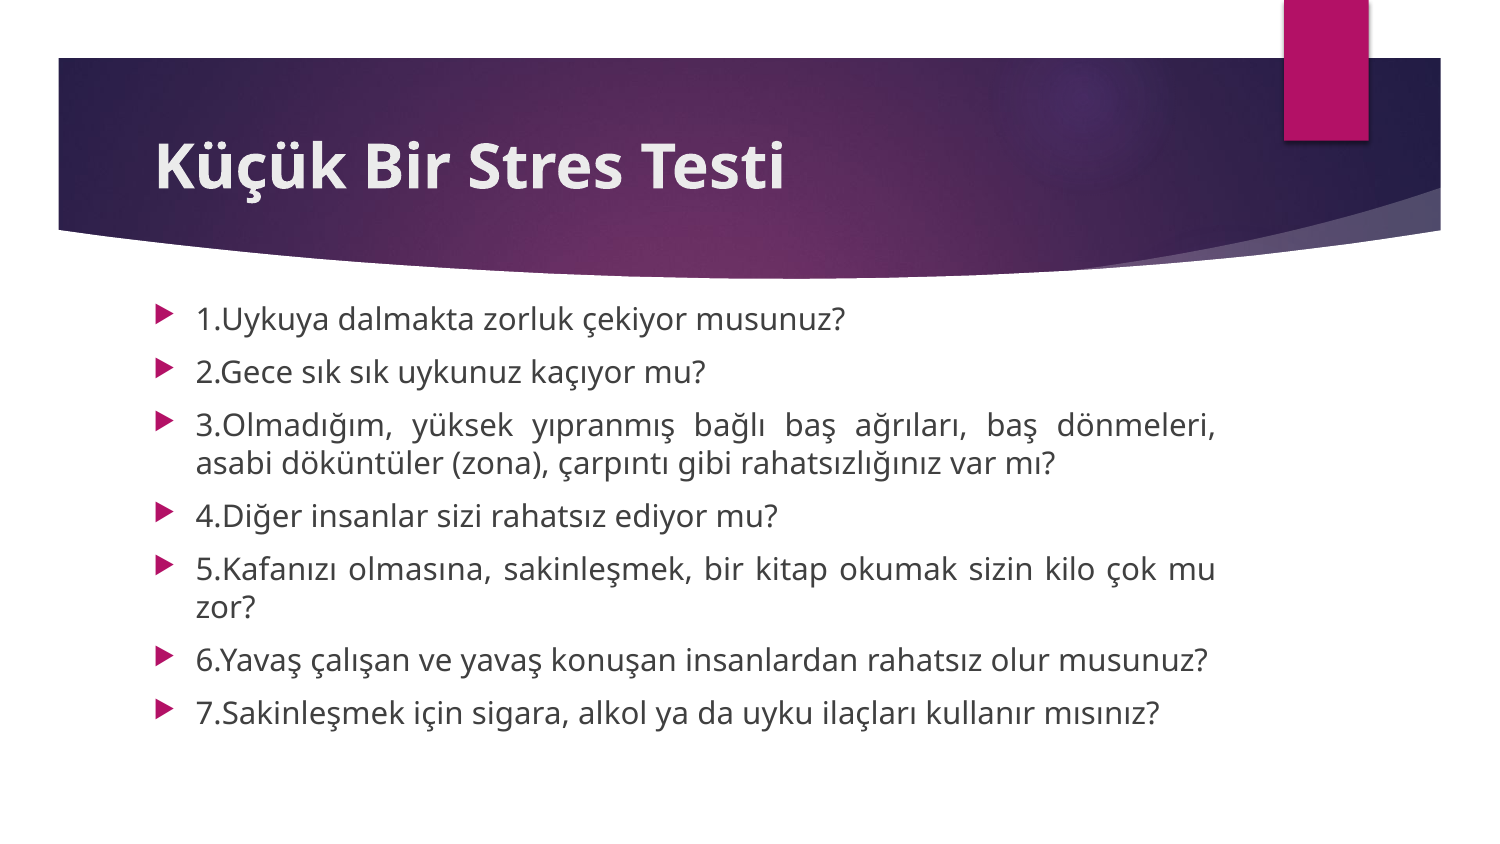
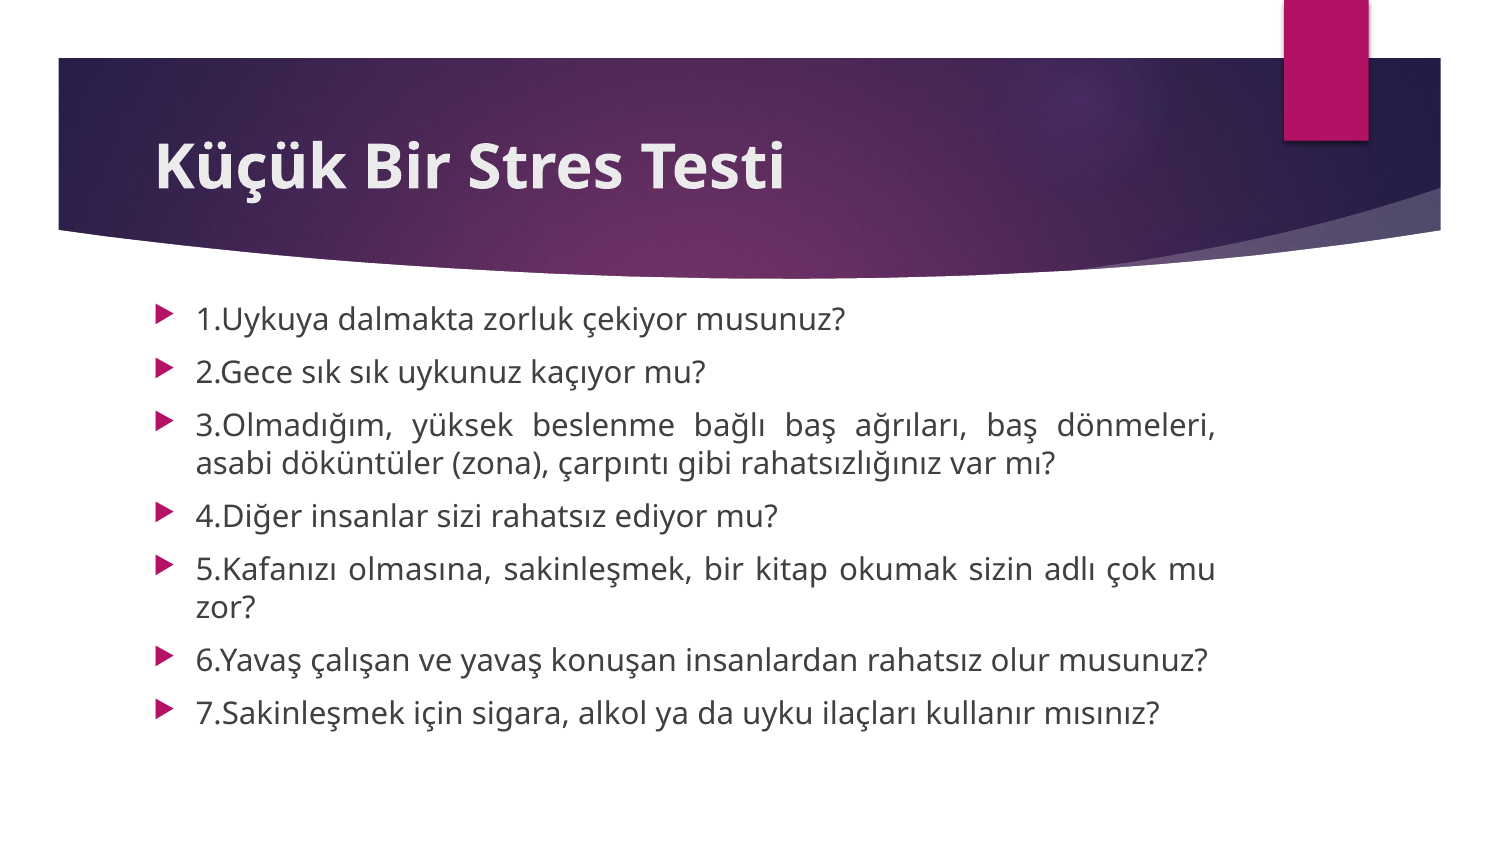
yıpranmış: yıpranmış -> beslenme
kilo: kilo -> adlı
